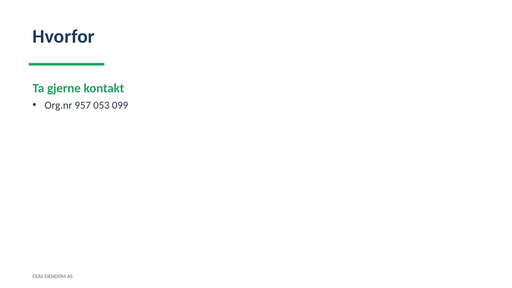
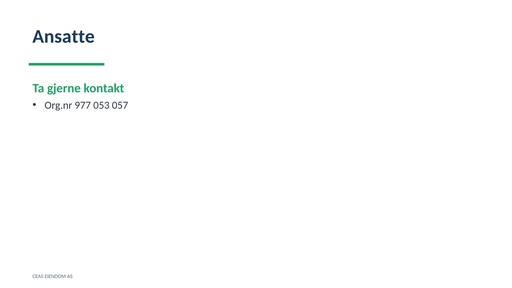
Hvorfor: Hvorfor -> Ansatte
957: 957 -> 977
099: 099 -> 057
